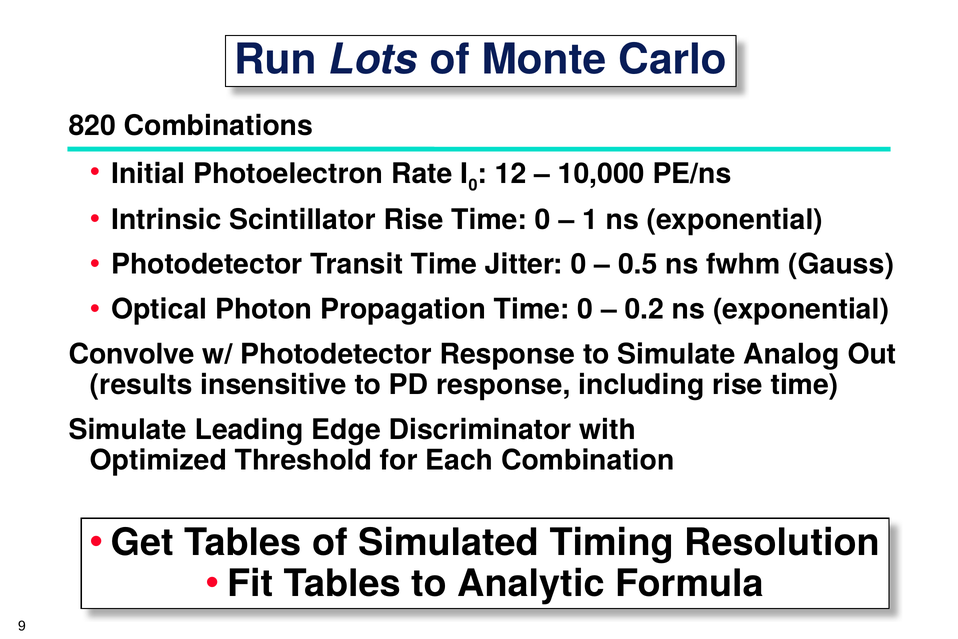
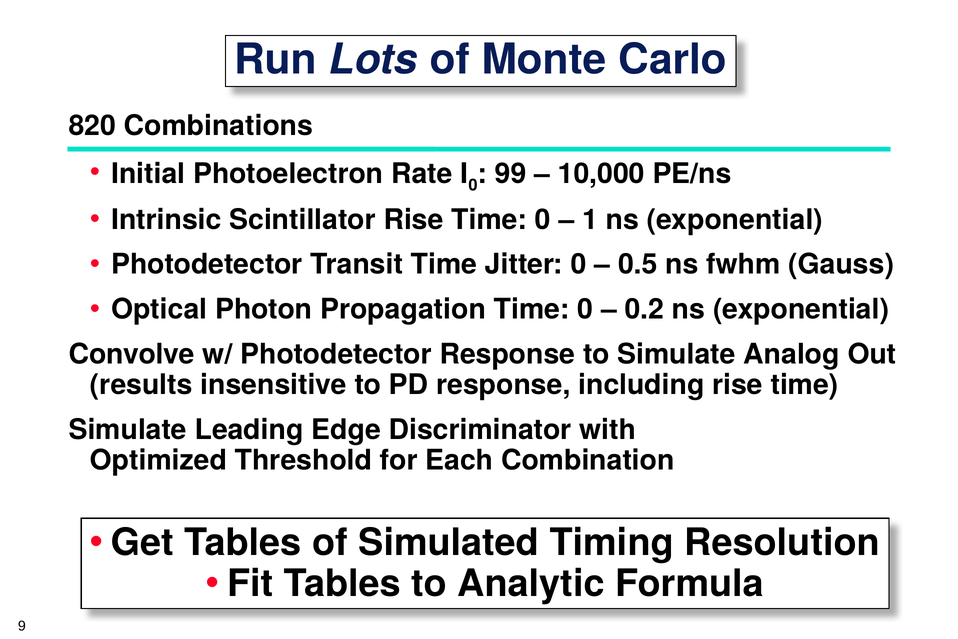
12: 12 -> 99
